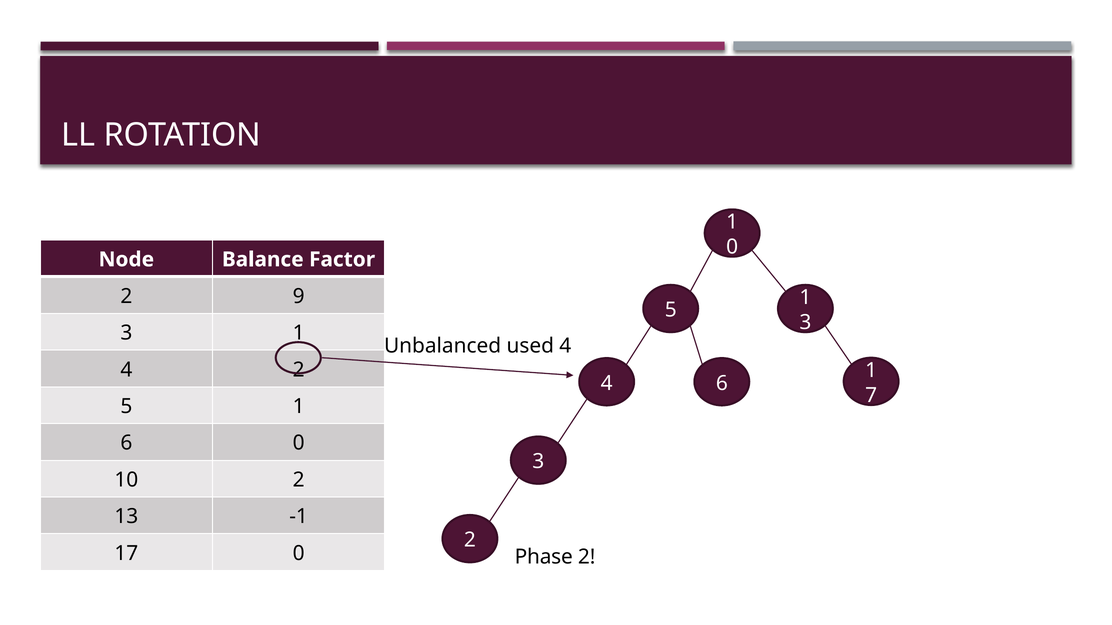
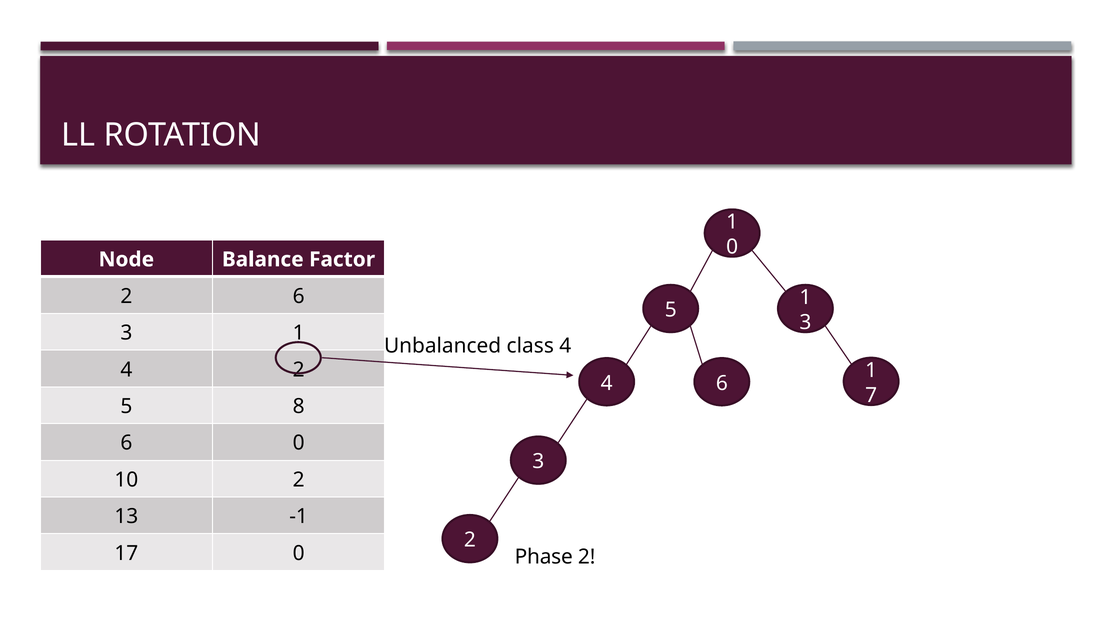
2 9: 9 -> 6
used: used -> class
1 at (299, 407): 1 -> 8
